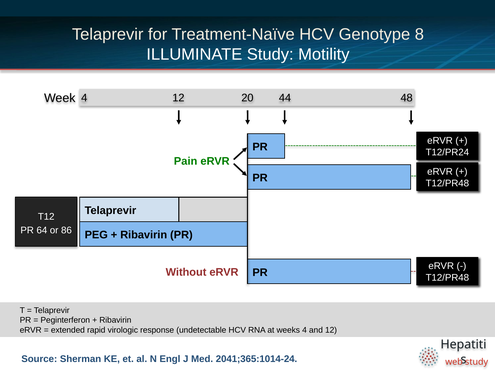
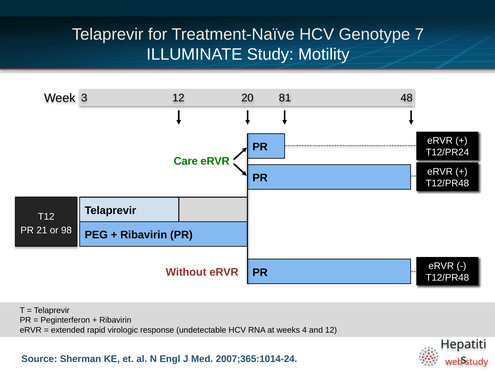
8: 8 -> 7
4 at (84, 98): 4 -> 3
44: 44 -> 81
Pain: Pain -> Care
64: 64 -> 21
86: 86 -> 98
2041;365:1014-24: 2041;365:1014-24 -> 2007;365:1014-24
